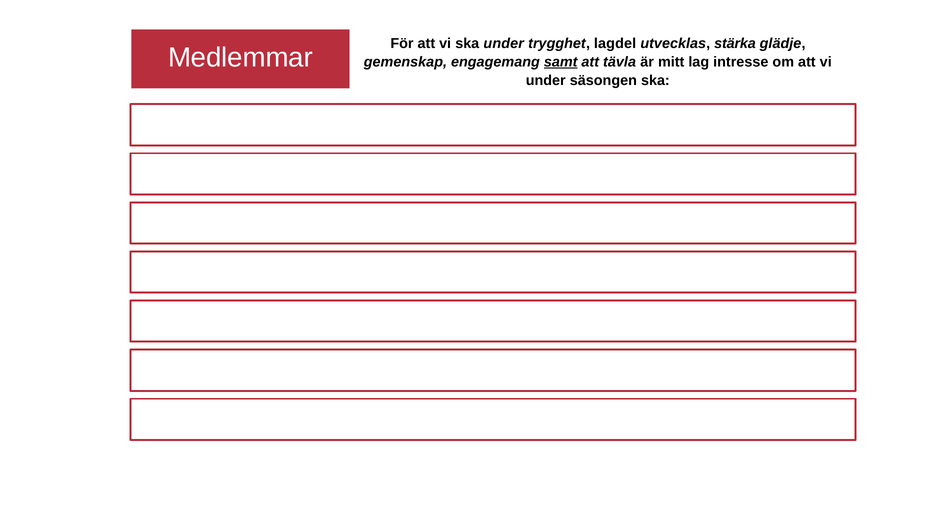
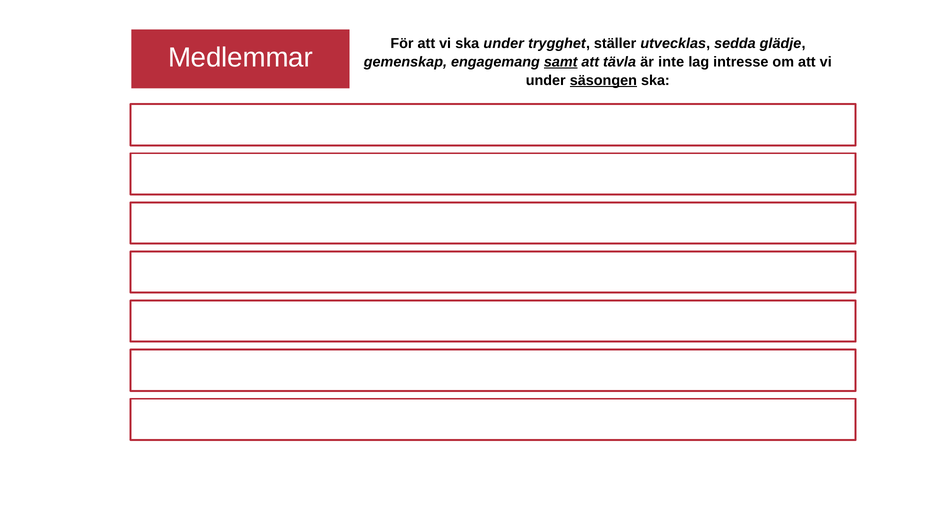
lagdel: lagdel -> ställer
stärka: stärka -> sedda
mitt: mitt -> inte
säsongen underline: none -> present
